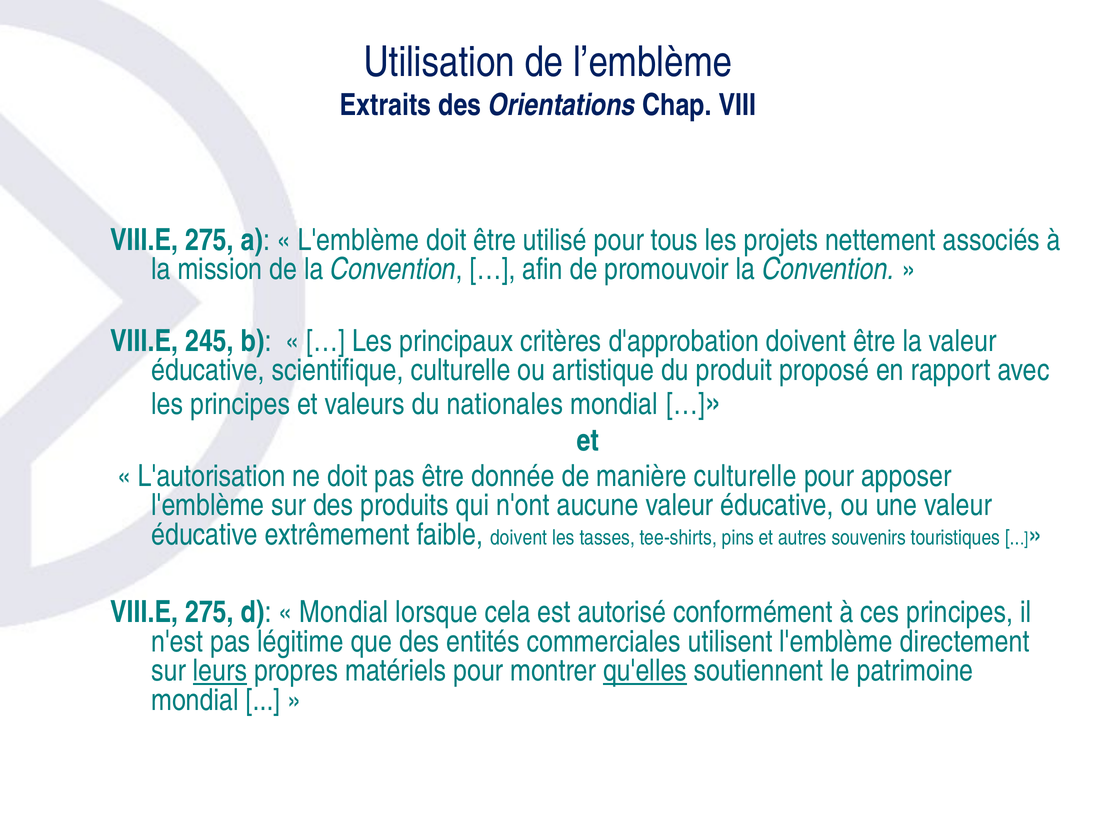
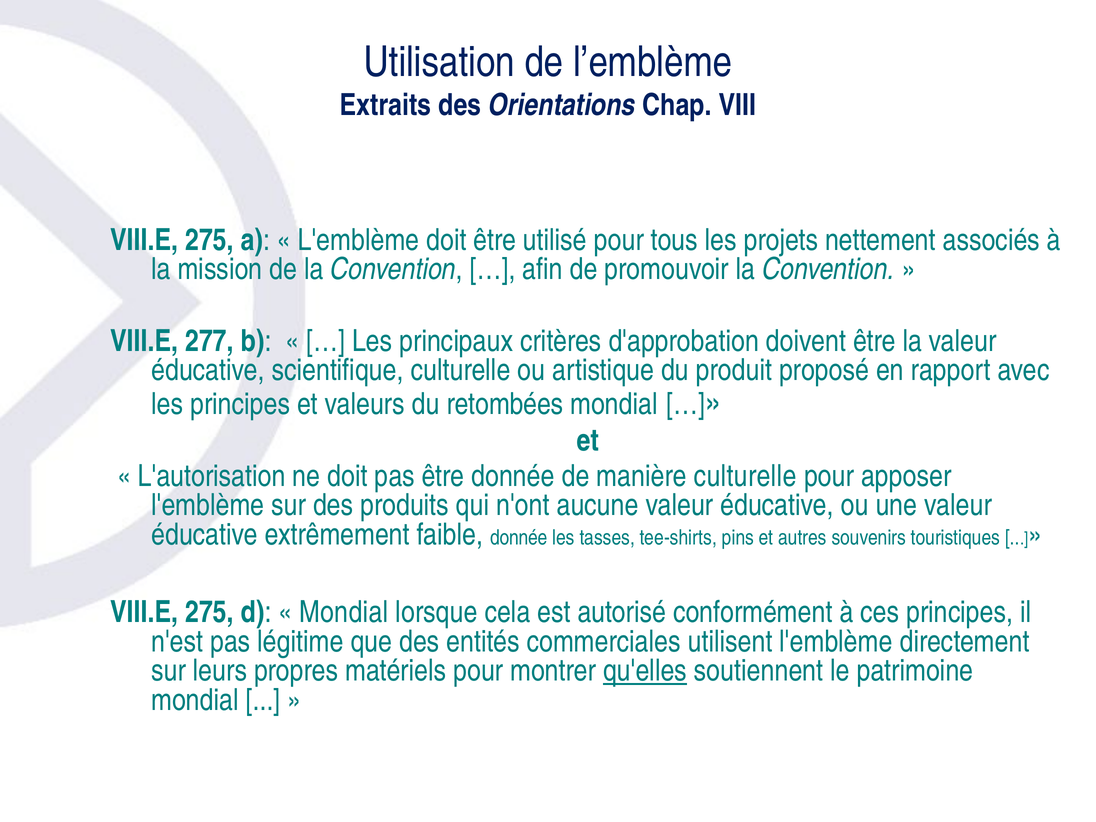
245: 245 -> 277
nationales: nationales -> retombées
faible doivent: doivent -> donnée
leurs underline: present -> none
